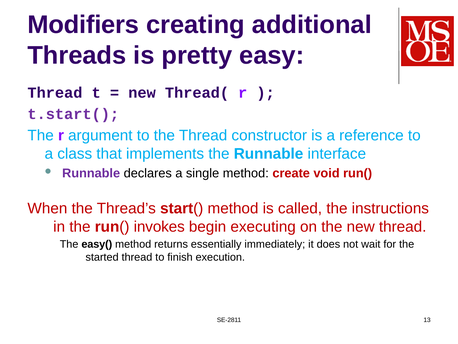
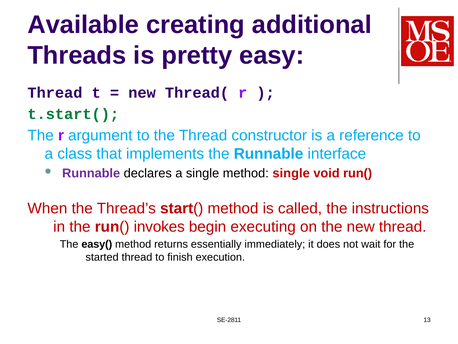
Modifiers: Modifiers -> Available
t.start( colour: purple -> green
method create: create -> single
